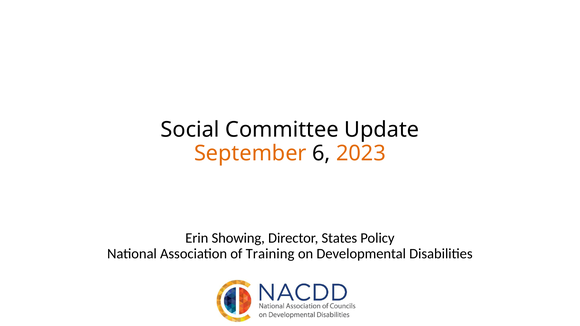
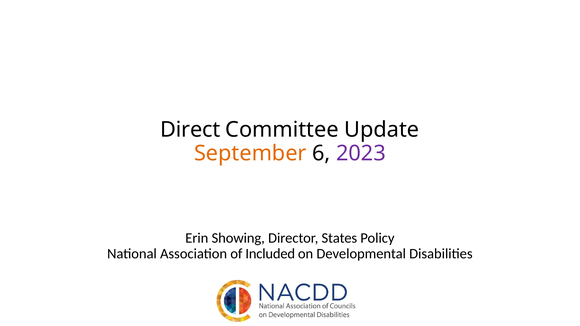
Social: Social -> Direct
2023 colour: orange -> purple
Training: Training -> Included
